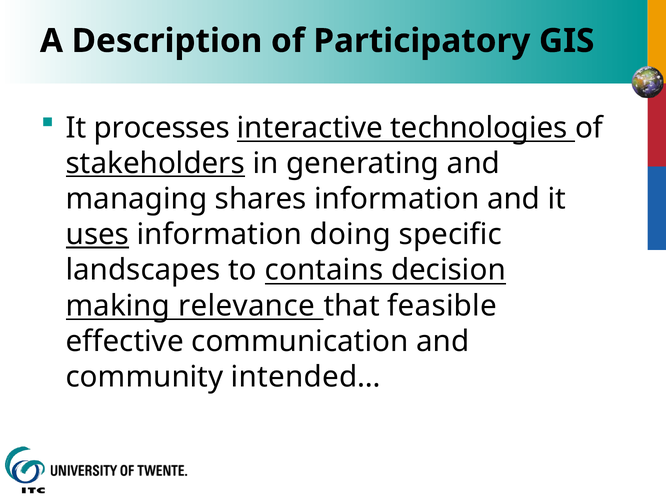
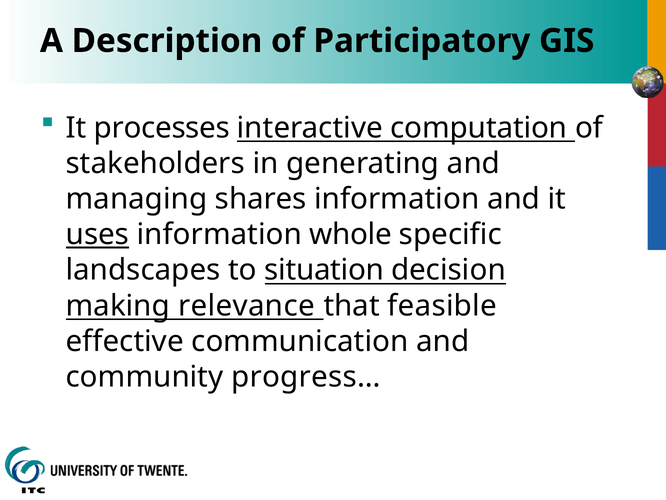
technologies: technologies -> computation
stakeholders underline: present -> none
doing: doing -> whole
contains: contains -> situation
intended…: intended… -> progress…
